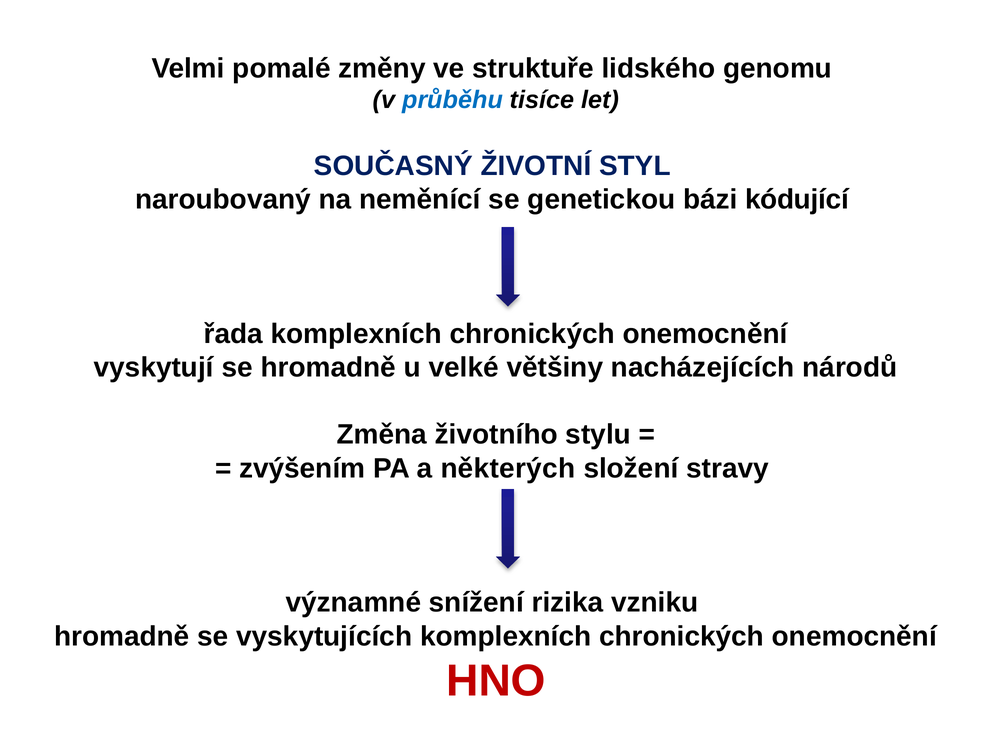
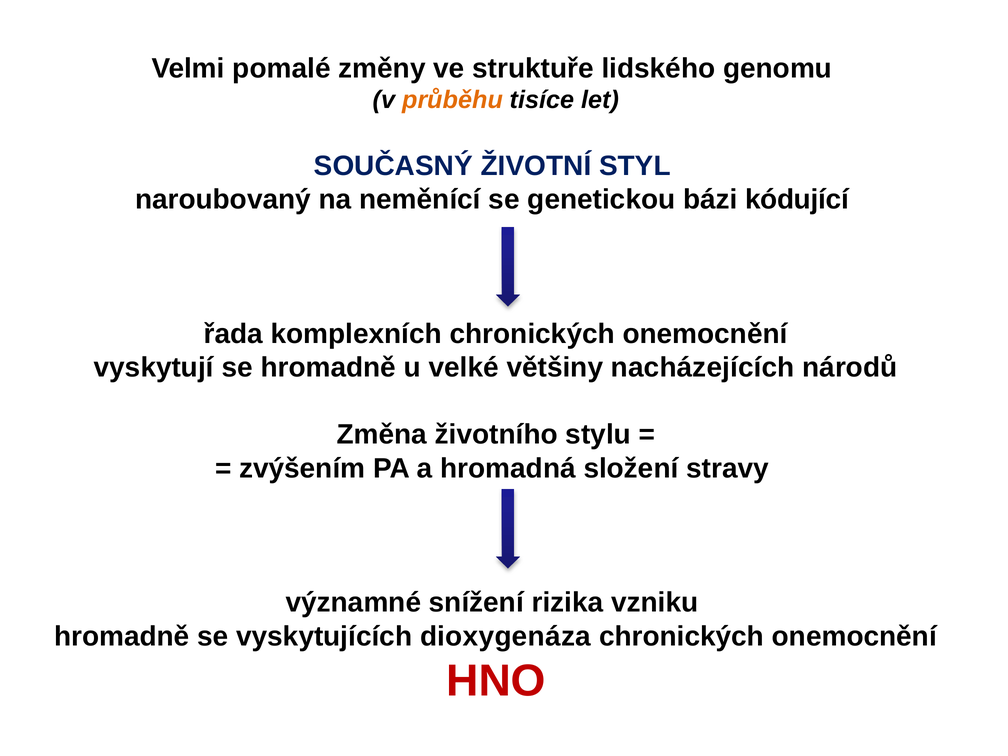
průběhu colour: blue -> orange
některých: některých -> hromadná
vyskytujících komplexních: komplexních -> dioxygenáza
